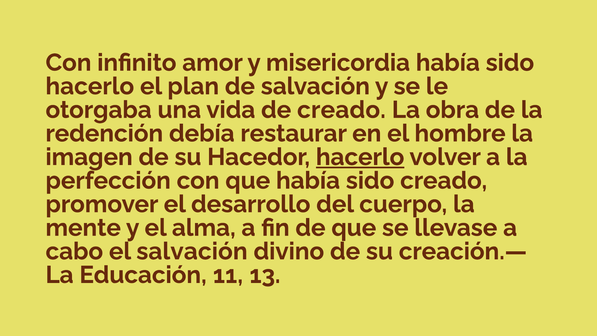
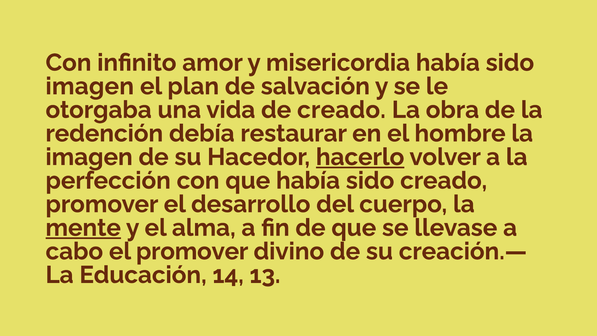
hacerlo at (90, 86): hacerlo -> imagen
mente underline: none -> present
el salvación: salvación -> promover
11: 11 -> 14
